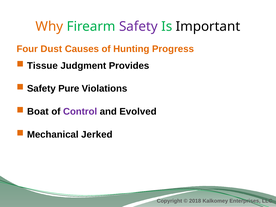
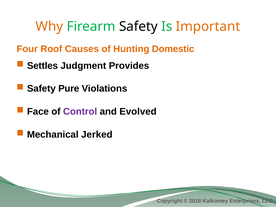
Safety at (138, 26) colour: purple -> black
Important colour: black -> orange
Dust: Dust -> Roof
Progress: Progress -> Domestic
Tissue: Tissue -> Settles
Boat: Boat -> Face
